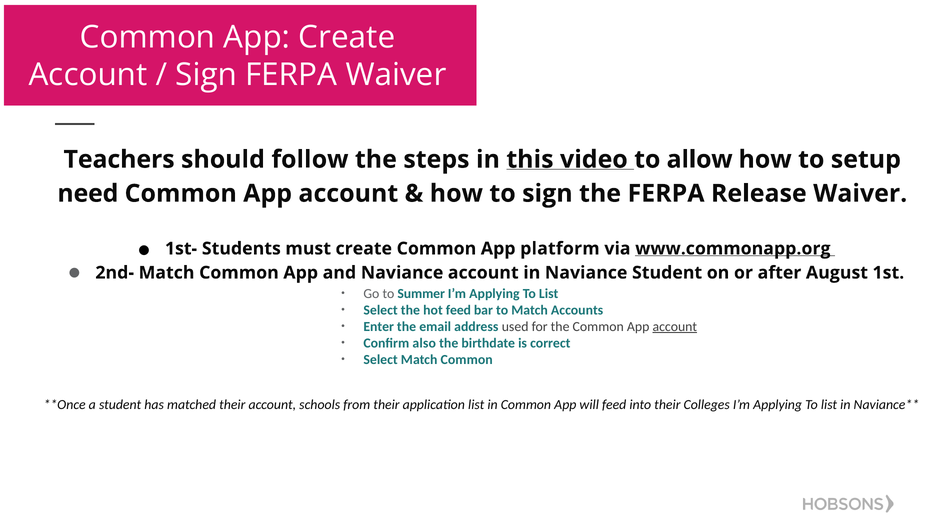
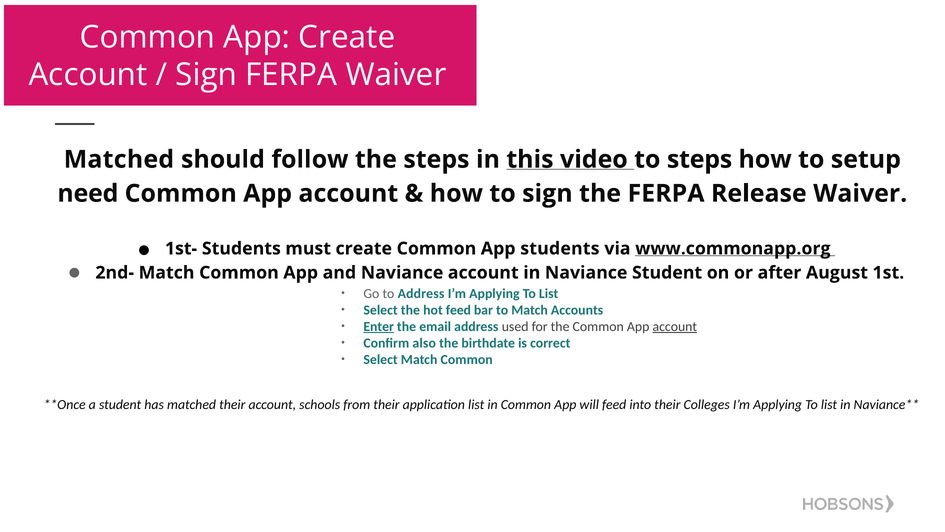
Teachers at (119, 159): Teachers -> Matched
to allow: allow -> steps
App platform: platform -> students
to Summer: Summer -> Address
Enter underline: none -> present
